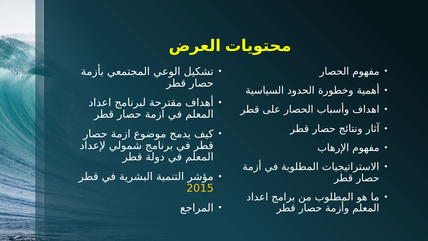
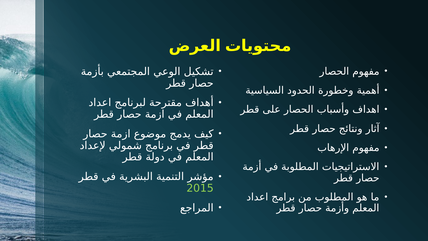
2015 colour: yellow -> light green
